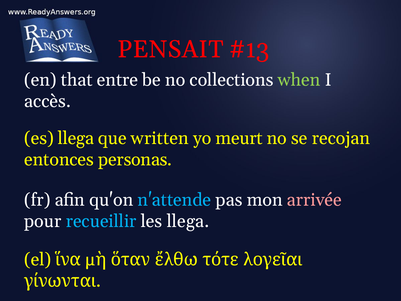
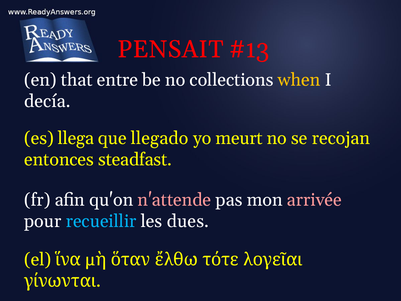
when colour: light green -> yellow
accès: accès -> decía
written: written -> llegado
personas: personas -> steadfast
n'attende colour: light blue -> pink
les llega: llega -> dues
